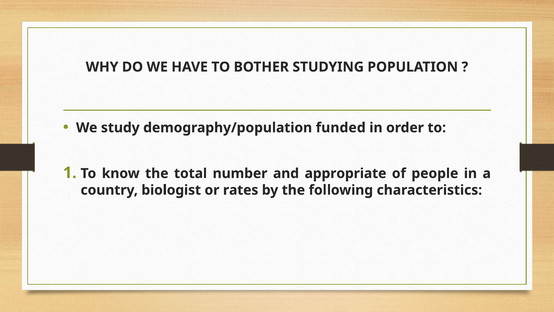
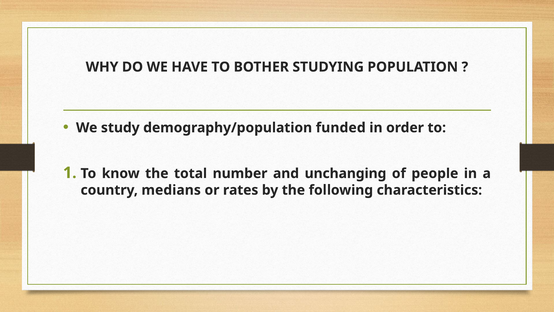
appropriate: appropriate -> unchanging
biologist: biologist -> medians
